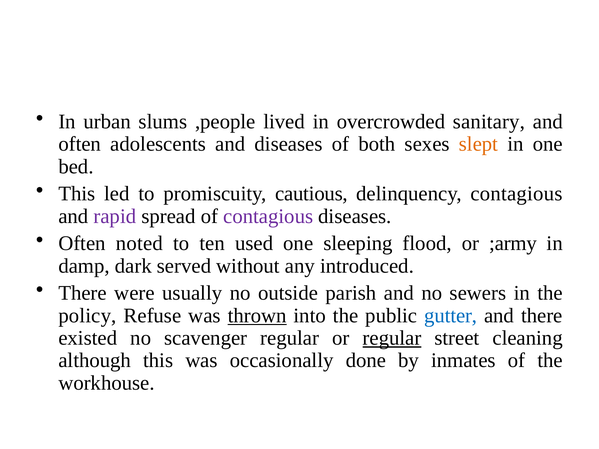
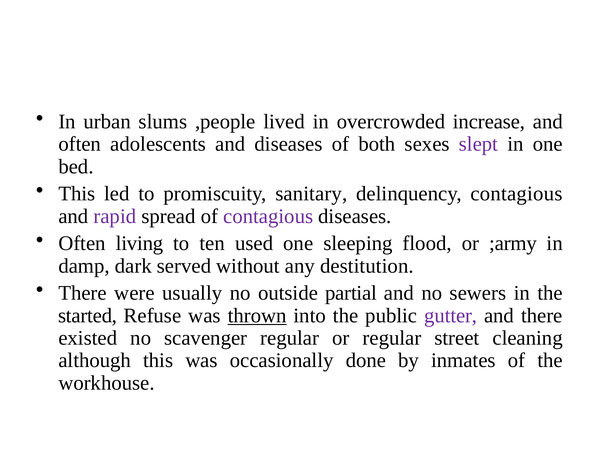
sanitary: sanitary -> increase
slept colour: orange -> purple
cautious: cautious -> sanitary
noted: noted -> living
introduced: introduced -> destitution
parish: parish -> partial
policy: policy -> started
gutter colour: blue -> purple
regular at (392, 338) underline: present -> none
